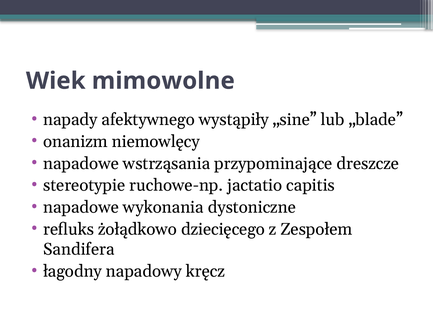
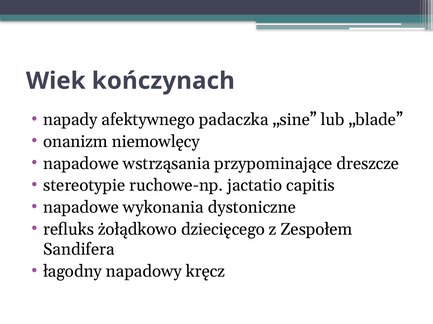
mimowolne: mimowolne -> kończynach
wystąpiły: wystąpiły -> padaczka
